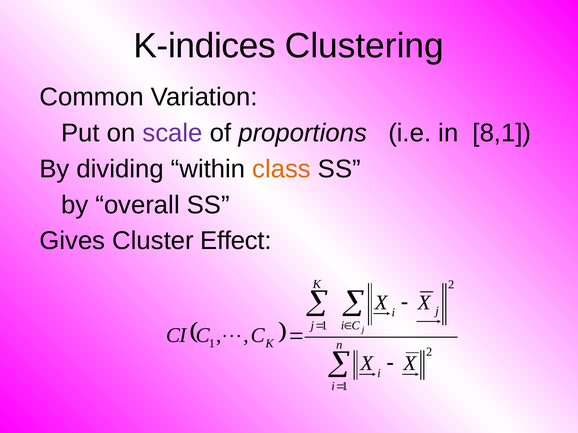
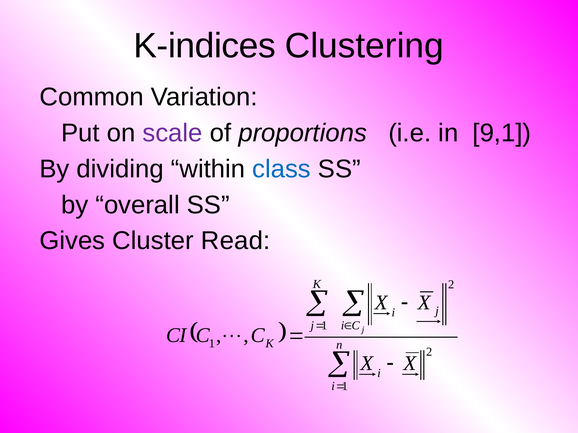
8,1: 8,1 -> 9,1
class colour: orange -> blue
Effect: Effect -> Read
